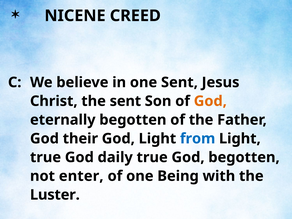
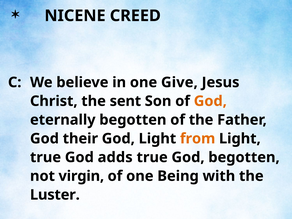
one Sent: Sent -> Give
from colour: blue -> orange
daily: daily -> adds
enter: enter -> virgin
